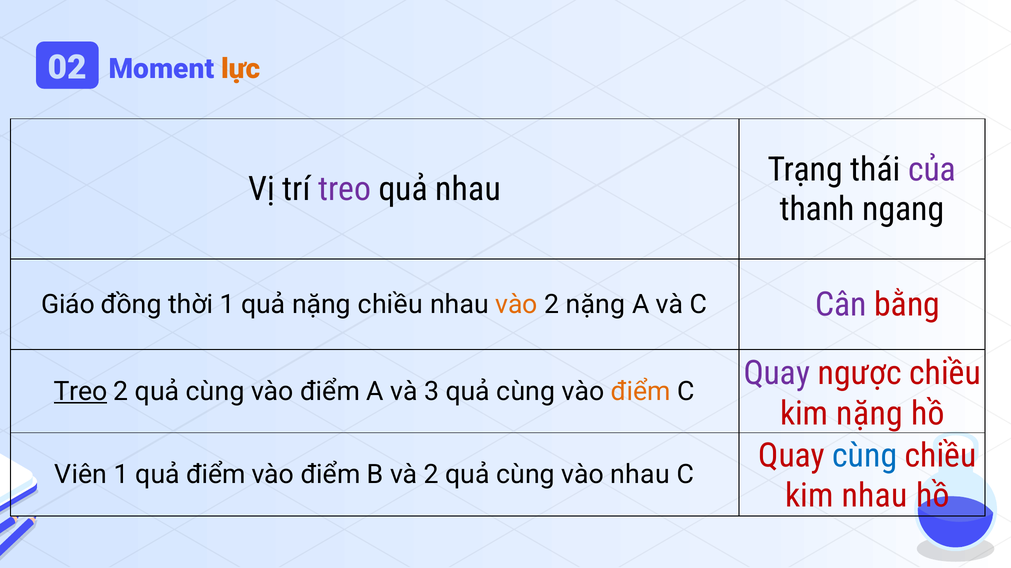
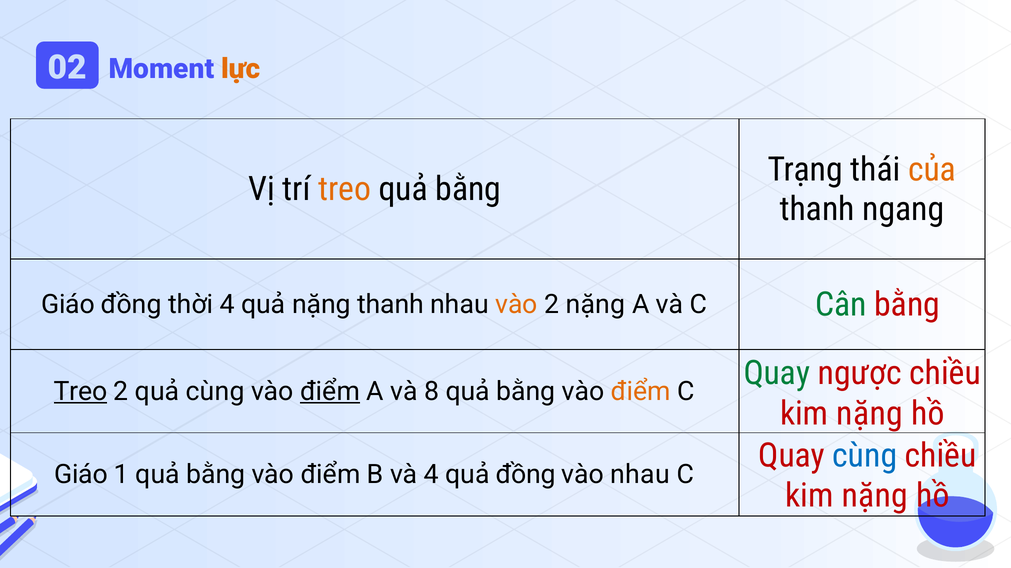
của colour: purple -> orange
treo at (345, 190) colour: purple -> orange
nhau at (468, 190): nhau -> bằng
Cân colour: purple -> green
thời 1: 1 -> 4
nặng chiều: chiều -> thanh
Quay at (777, 374) colour: purple -> green
điểm at (330, 392) underline: none -> present
3: 3 -> 8
cùng at (526, 392): cùng -> bằng
Viên at (81, 475): Viên -> Giáo
1 quả điểm: điểm -> bằng
và 2: 2 -> 4
cùng at (526, 475): cùng -> đồng
nhau at (875, 496): nhau -> nặng
